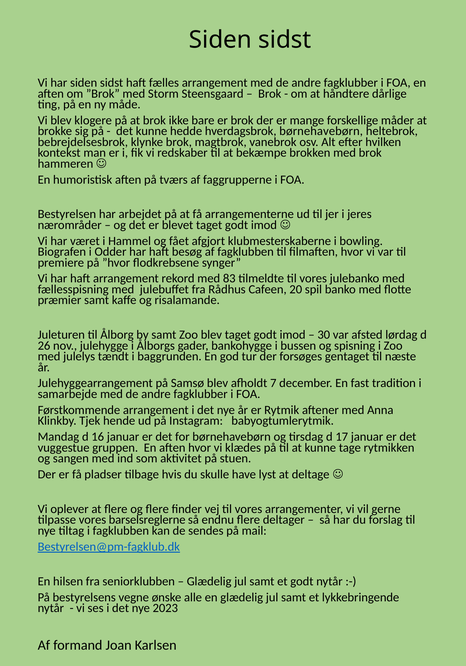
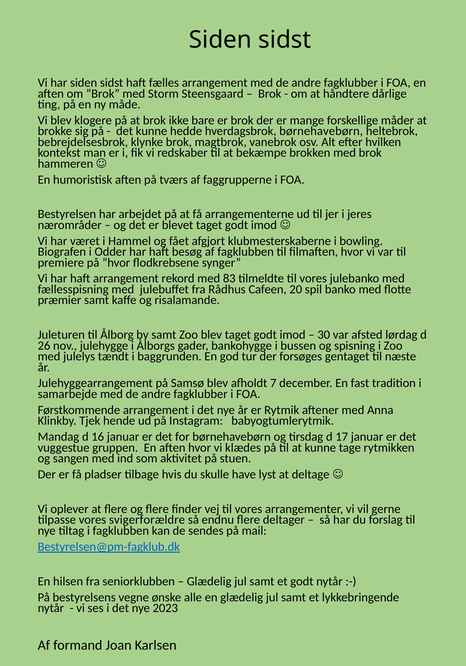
barselsreglerne: barselsreglerne -> svigerforældre
